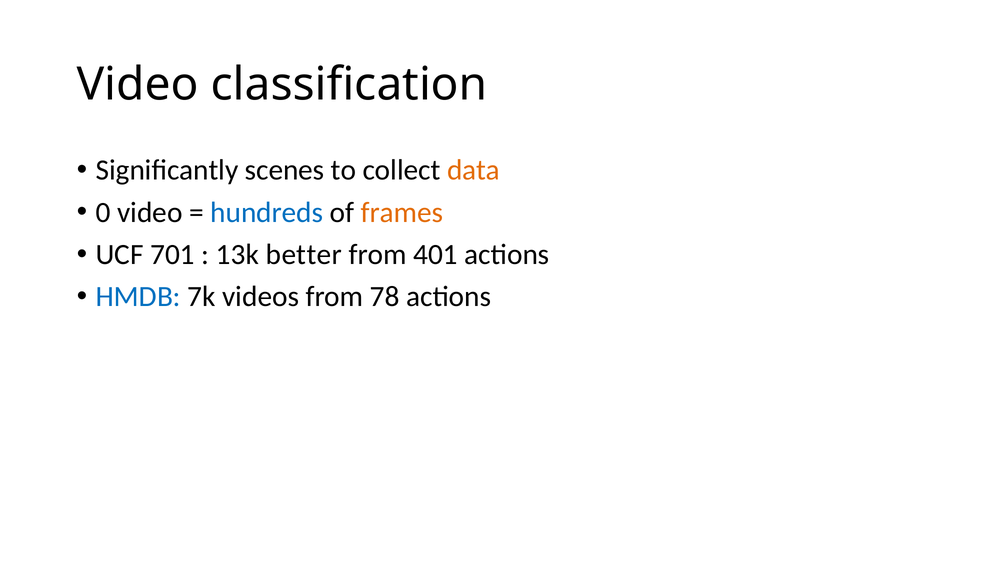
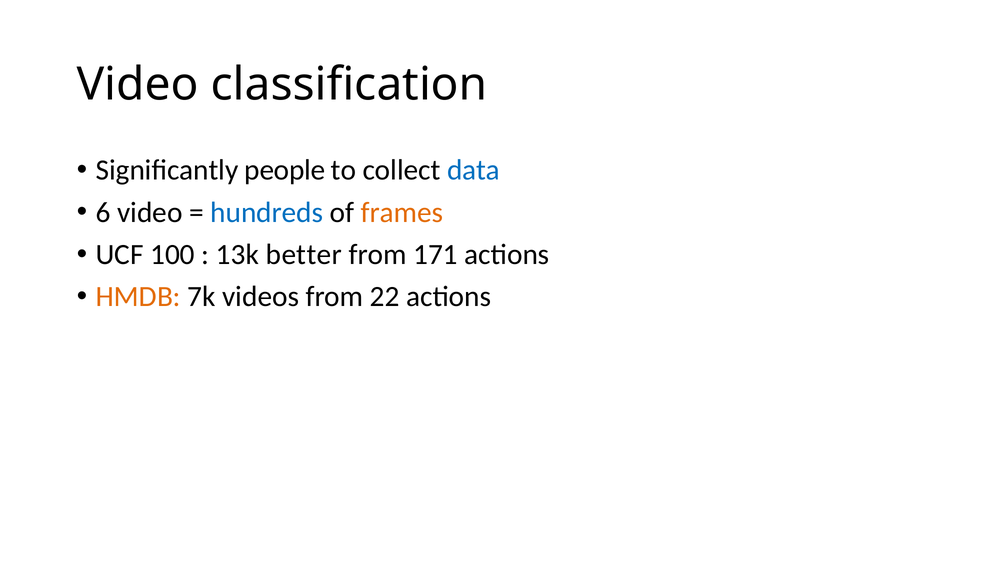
scenes: scenes -> people
data colour: orange -> blue
0: 0 -> 6
701: 701 -> 100
401: 401 -> 171
HMDB colour: blue -> orange
78: 78 -> 22
